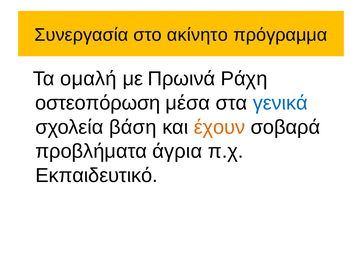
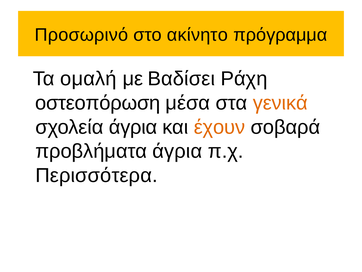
Συνεργασία: Συνεργασία -> Προσωρινό
Πρωινά: Πρωινά -> Βαδίσει
γενικά colour: blue -> orange
σχολεία βάση: βάση -> άγρια
Εκπαιδευτικό: Εκπαιδευτικό -> Περισσότερα
